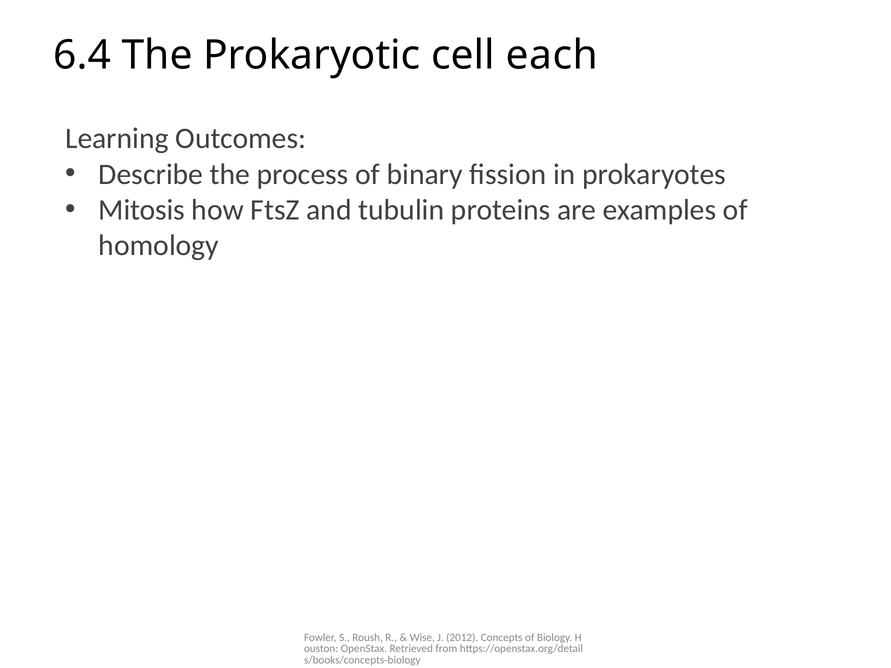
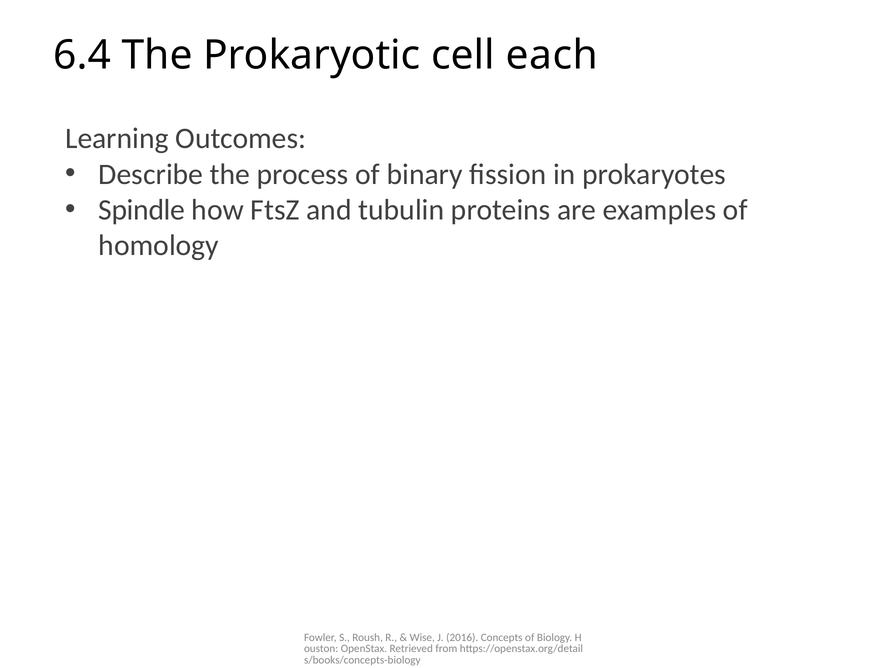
Mitosis: Mitosis -> Spindle
2012: 2012 -> 2016
